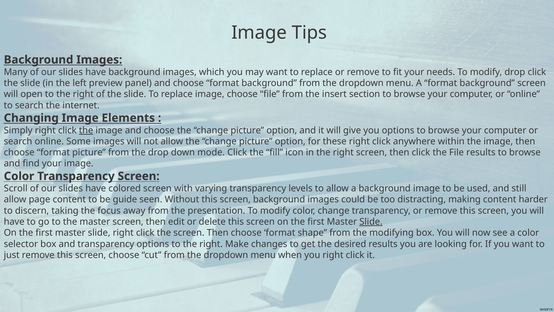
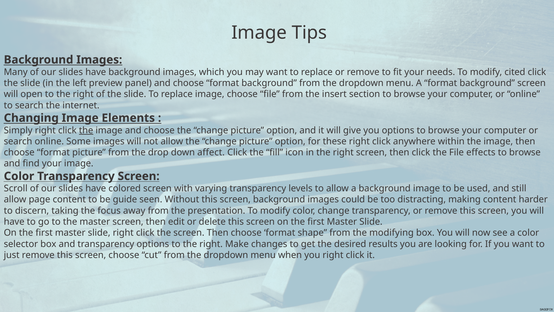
modify drop: drop -> cited
mode: mode -> affect
File results: results -> effects
Slide at (371, 222) underline: present -> none
